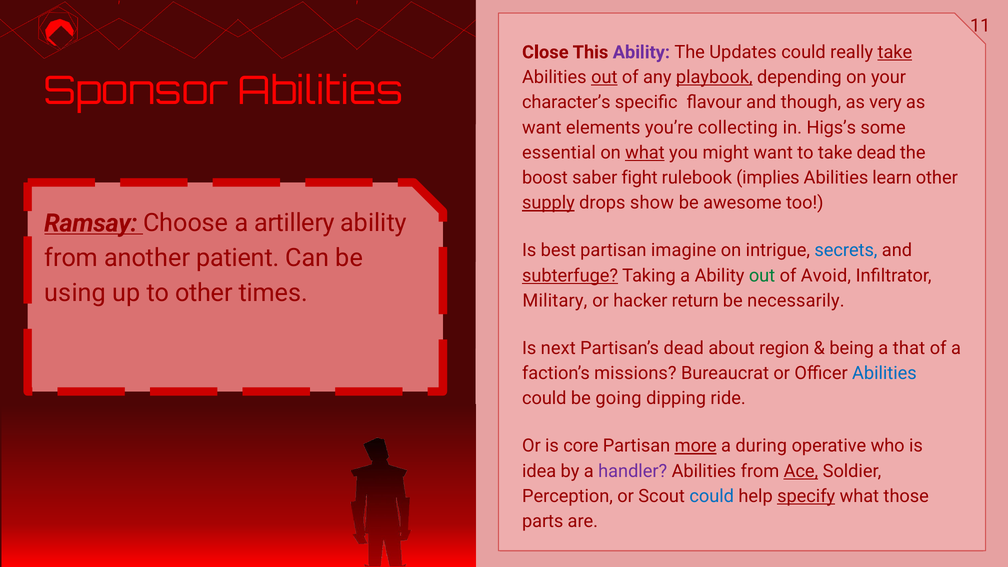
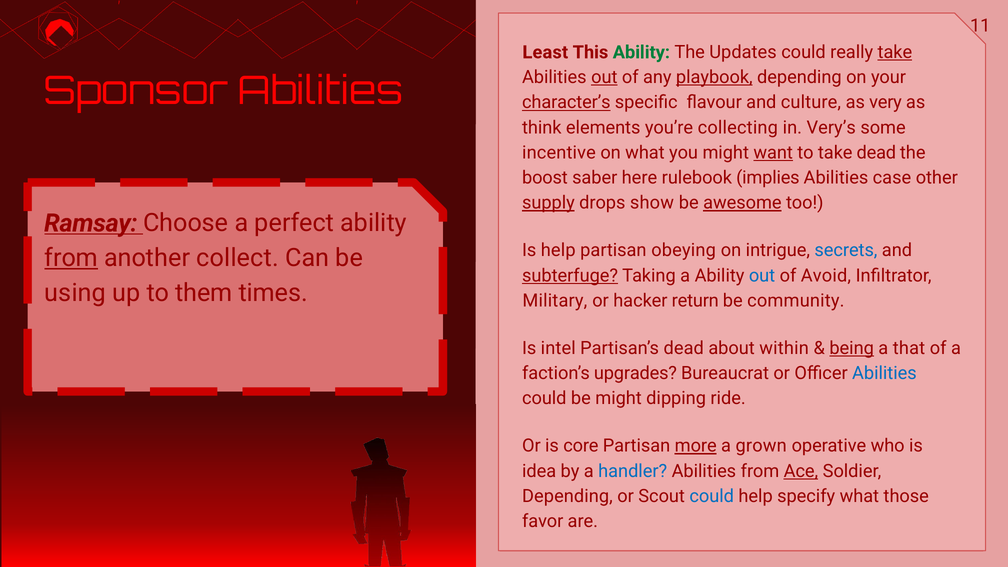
Close: Close -> Least
Ability at (641, 52) colour: purple -> green
character’s underline: none -> present
though: though -> culture
want at (542, 128): want -> think
Higs’s: Higs’s -> Very’s
essential: essential -> incentive
what at (645, 153) underline: present -> none
want at (773, 153) underline: none -> present
fight: fight -> here
learn: learn -> case
awesome underline: none -> present
artillery: artillery -> perfect
Is best: best -> help
imagine: imagine -> obeying
from at (71, 258) underline: none -> present
patient: patient -> collect
out at (762, 276) colour: green -> blue
to other: other -> them
necessarily: necessarily -> community
next: next -> intel
region: region -> within
being underline: none -> present
missions: missions -> upgrades
be going: going -> might
during: during -> grown
handler colour: purple -> blue
Perception at (567, 496): Perception -> Depending
specify underline: present -> none
parts: parts -> favor
